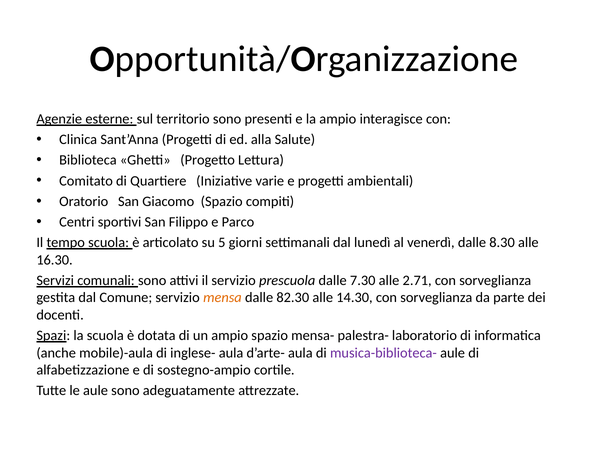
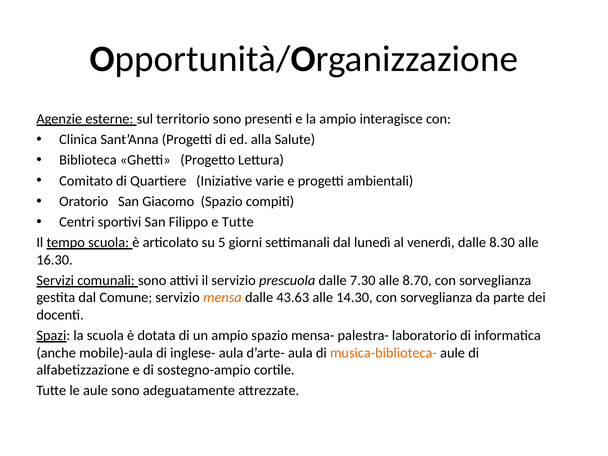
e Parco: Parco -> Tutte
2.71: 2.71 -> 8.70
82.30: 82.30 -> 43.63
musica-biblioteca- colour: purple -> orange
